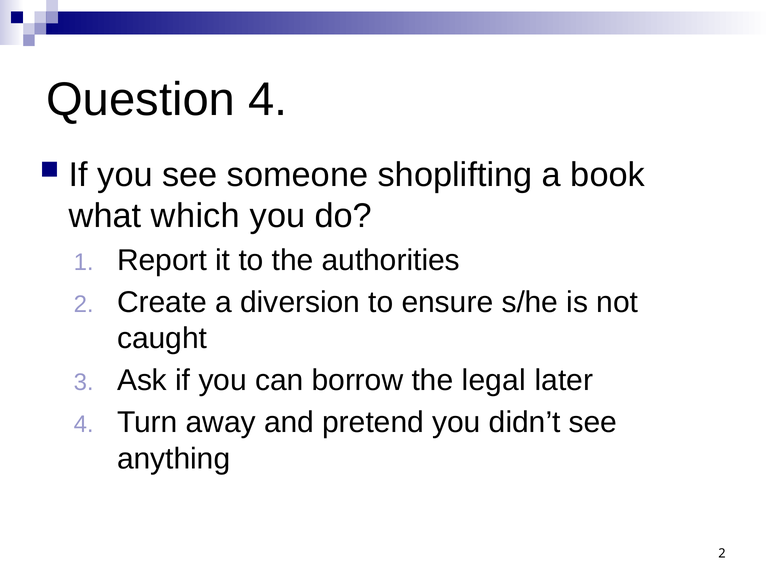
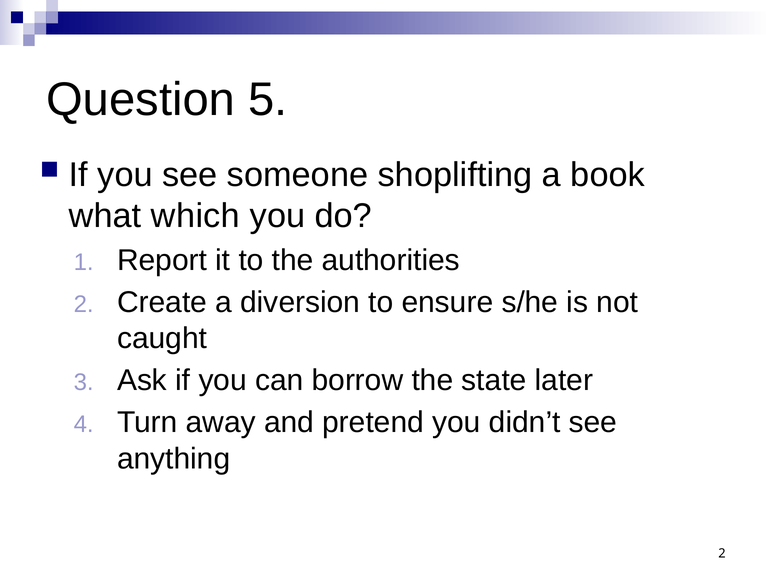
Question 4: 4 -> 5
legal: legal -> state
